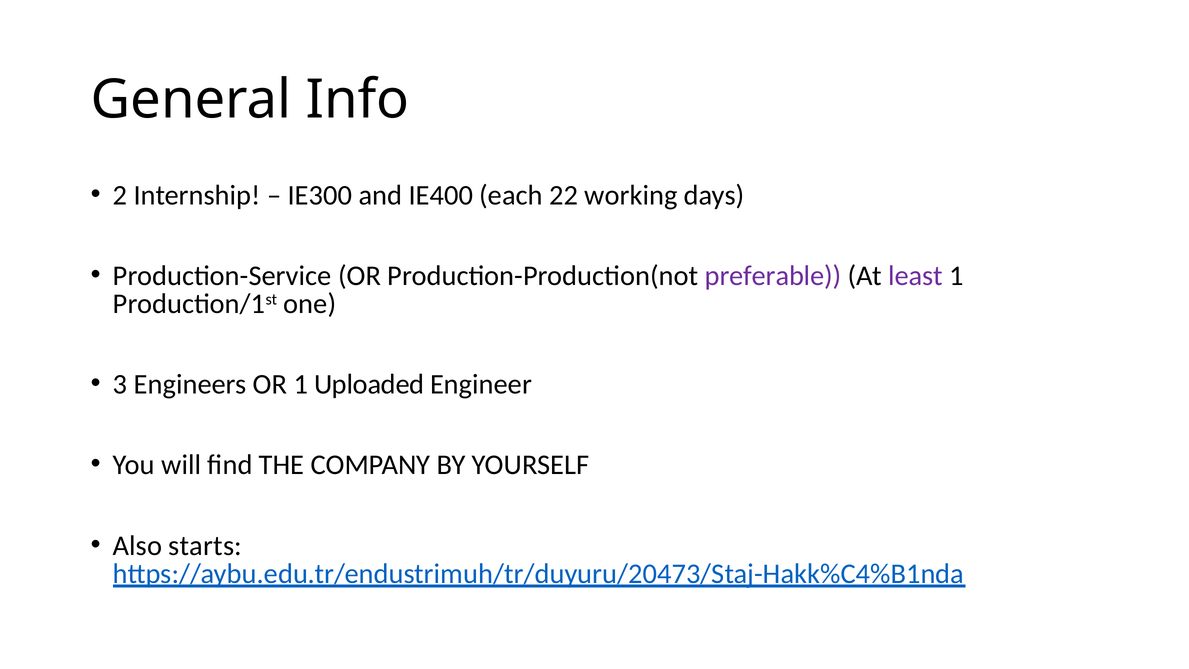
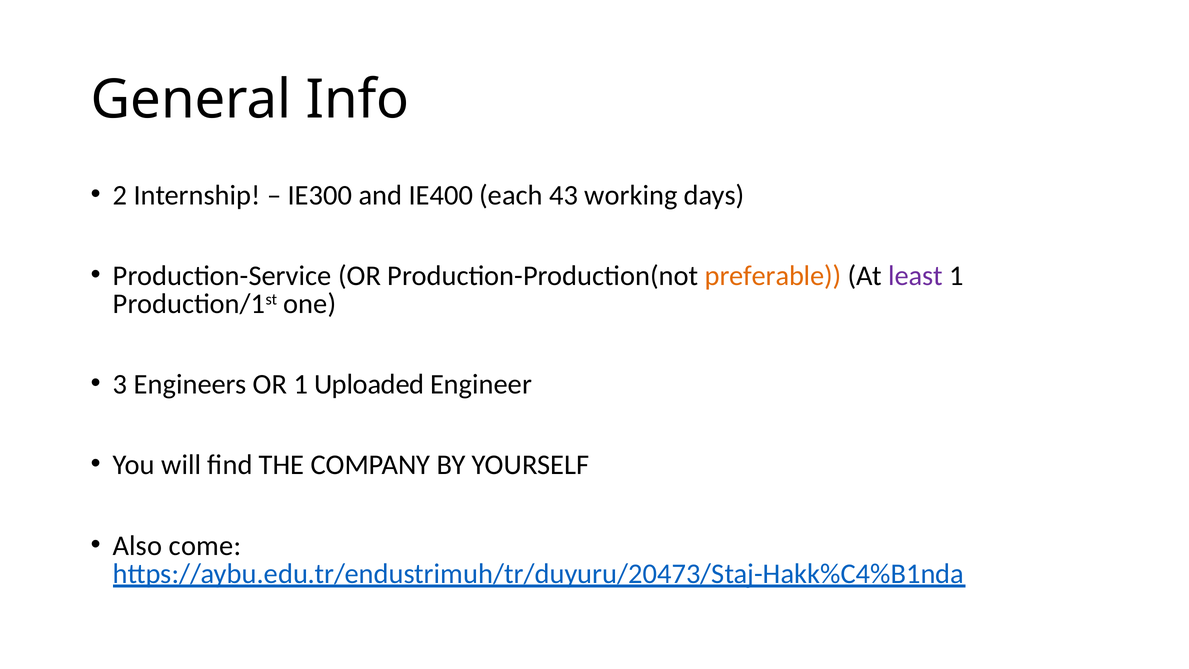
22: 22 -> 43
preferable colour: purple -> orange
starts: starts -> come
